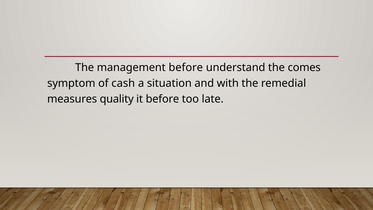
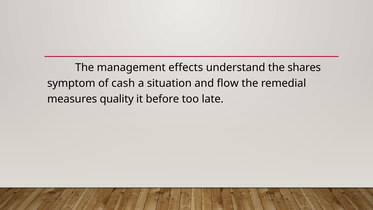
management before: before -> effects
comes: comes -> shares
with: with -> flow
